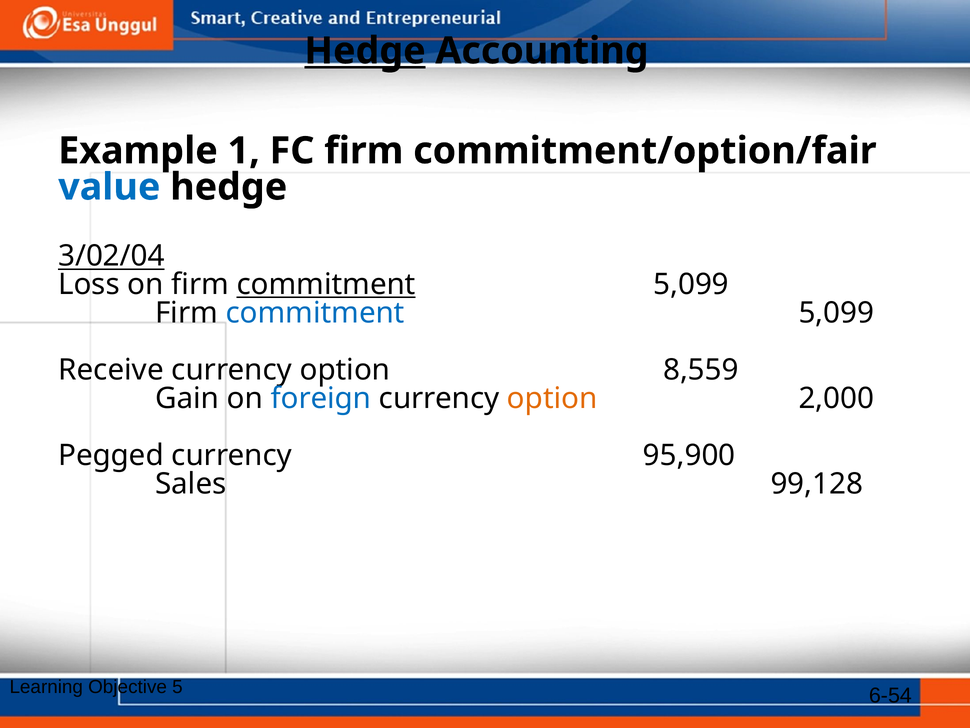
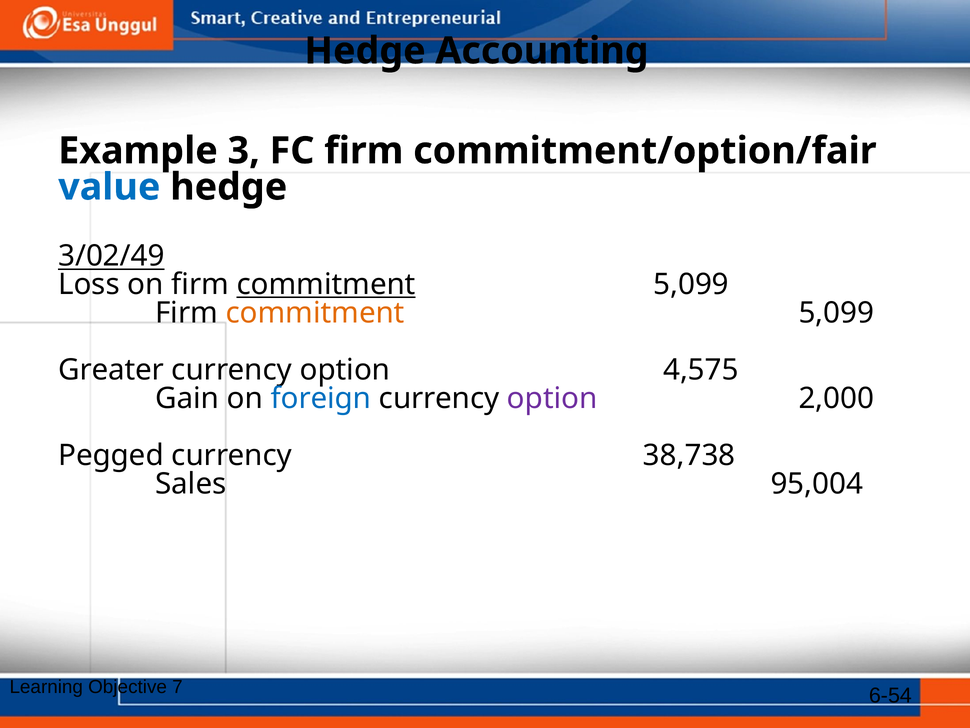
Hedge at (365, 51) underline: present -> none
1: 1 -> 3
3/02/04: 3/02/04 -> 3/02/49
commitment at (315, 313) colour: blue -> orange
Receive: Receive -> Greater
8,559: 8,559 -> 4,575
option at (552, 398) colour: orange -> purple
95,900: 95,900 -> 38,738
99,128: 99,128 -> 95,004
5: 5 -> 7
